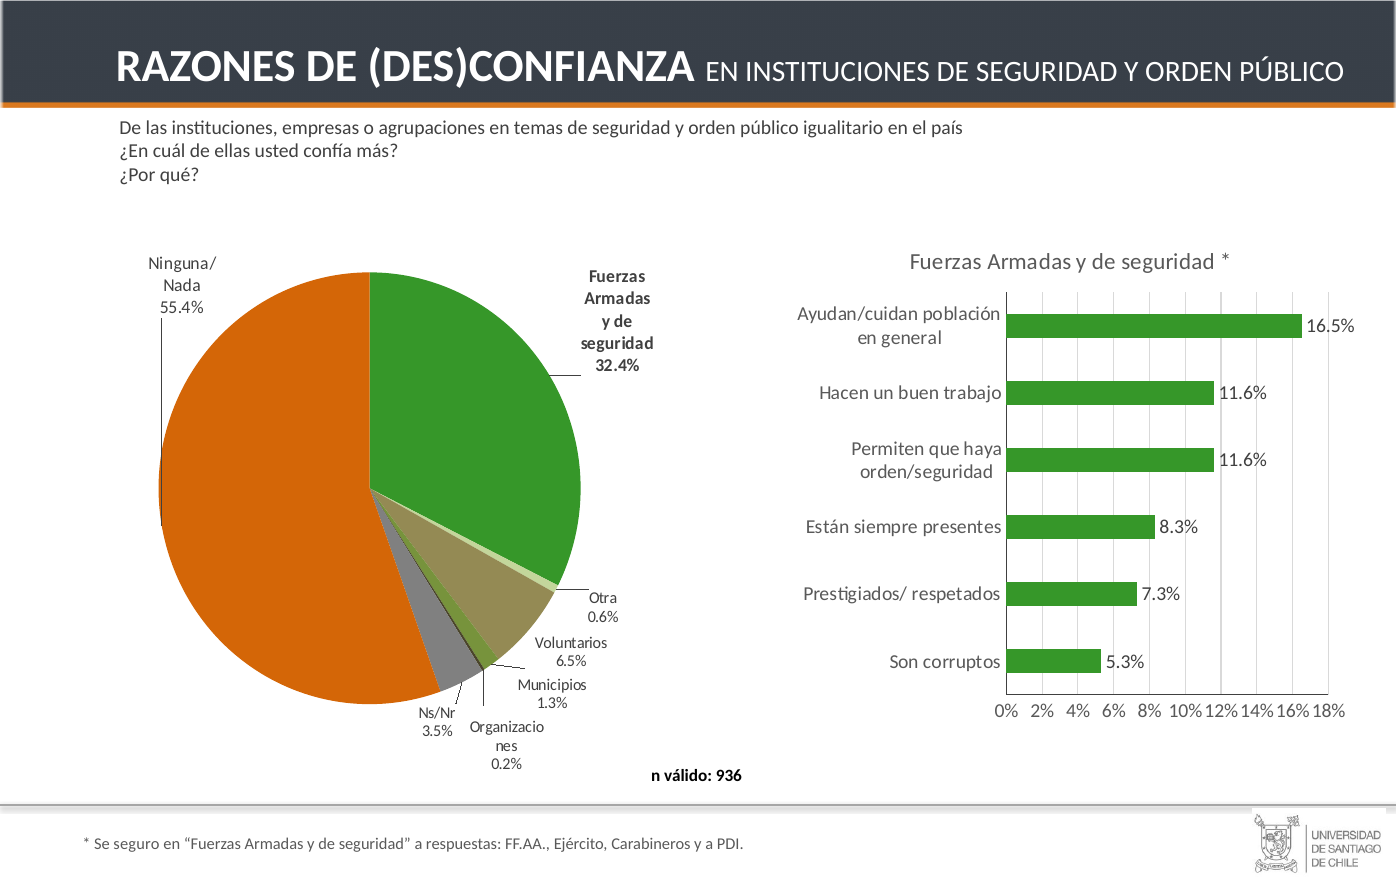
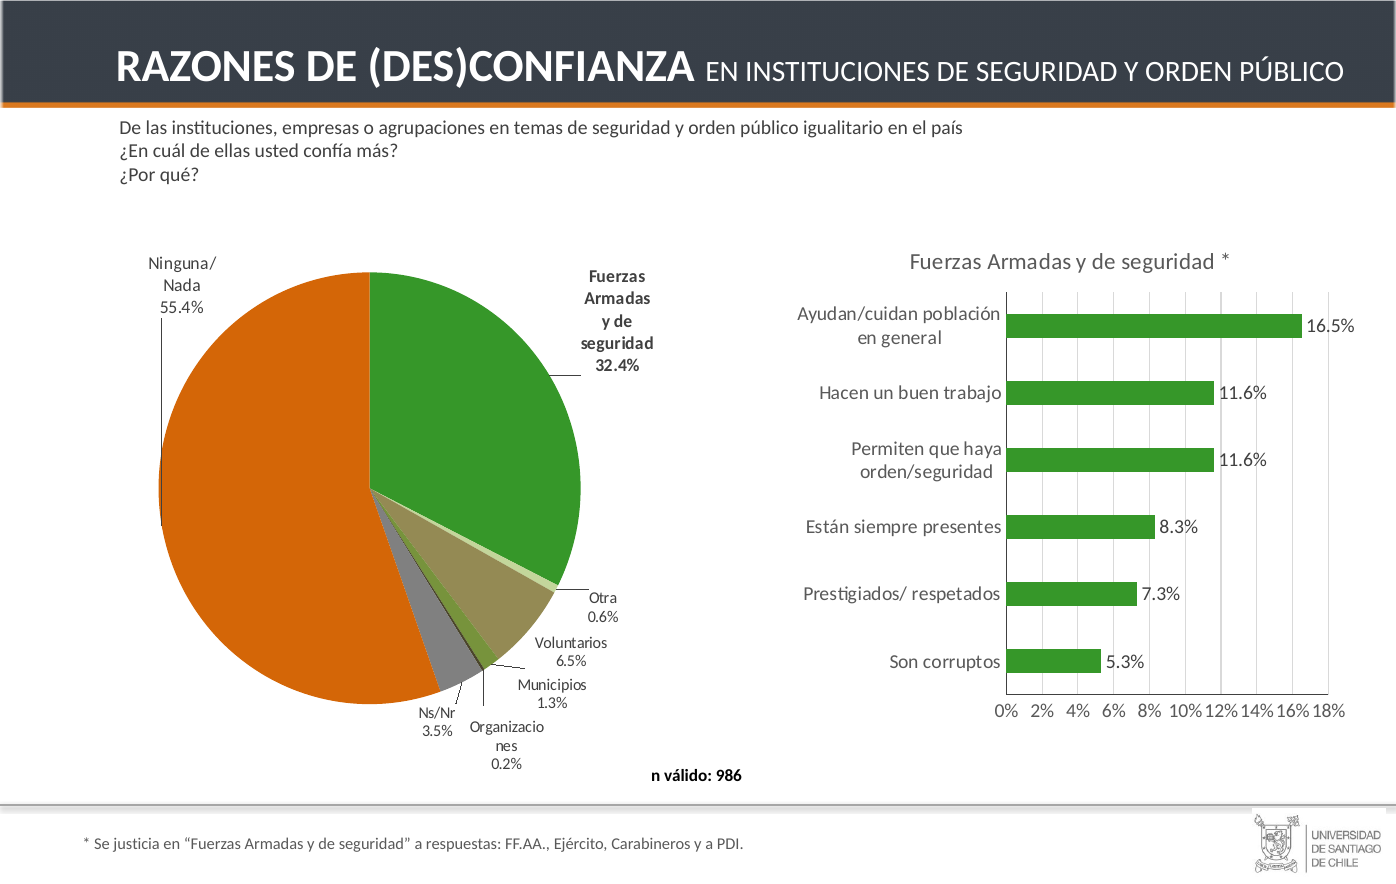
936: 936 -> 986
seguro: seguro -> justicia
